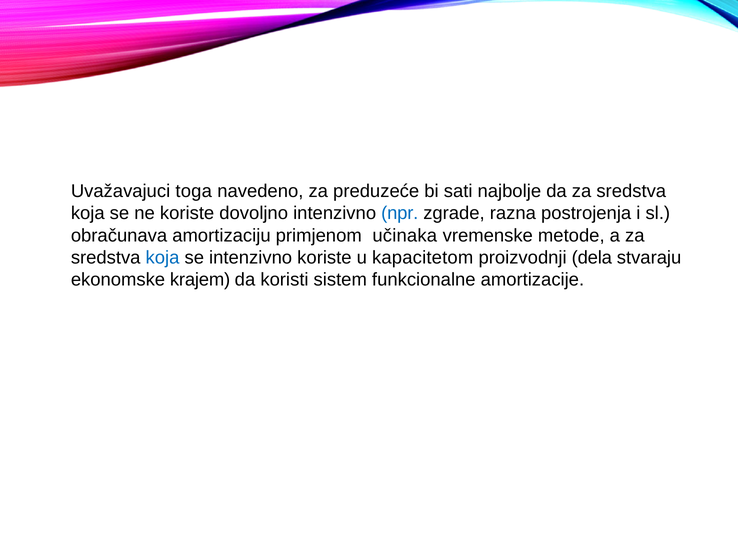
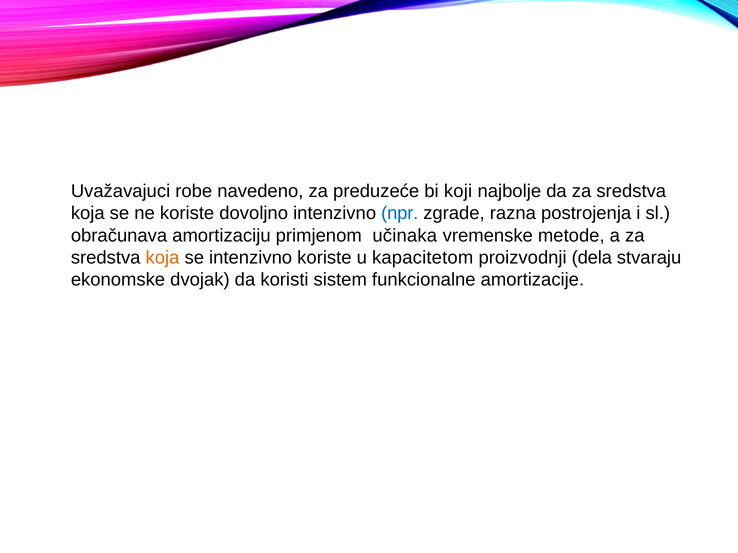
toga: toga -> robe
sati: sati -> koji
koja at (163, 258) colour: blue -> orange
krajem: krajem -> dvojak
